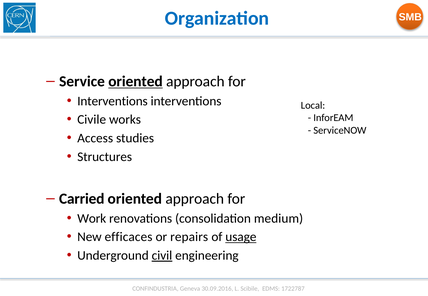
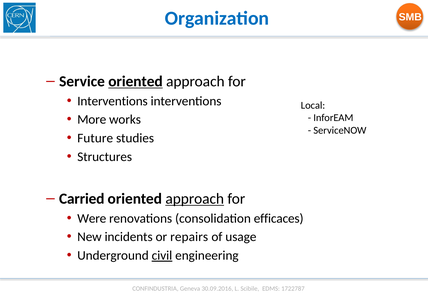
Civile: Civile -> More
Access: Access -> Future
approach at (195, 199) underline: none -> present
Work: Work -> Were
medium: medium -> efficaces
efficaces: efficaces -> incidents
usage underline: present -> none
